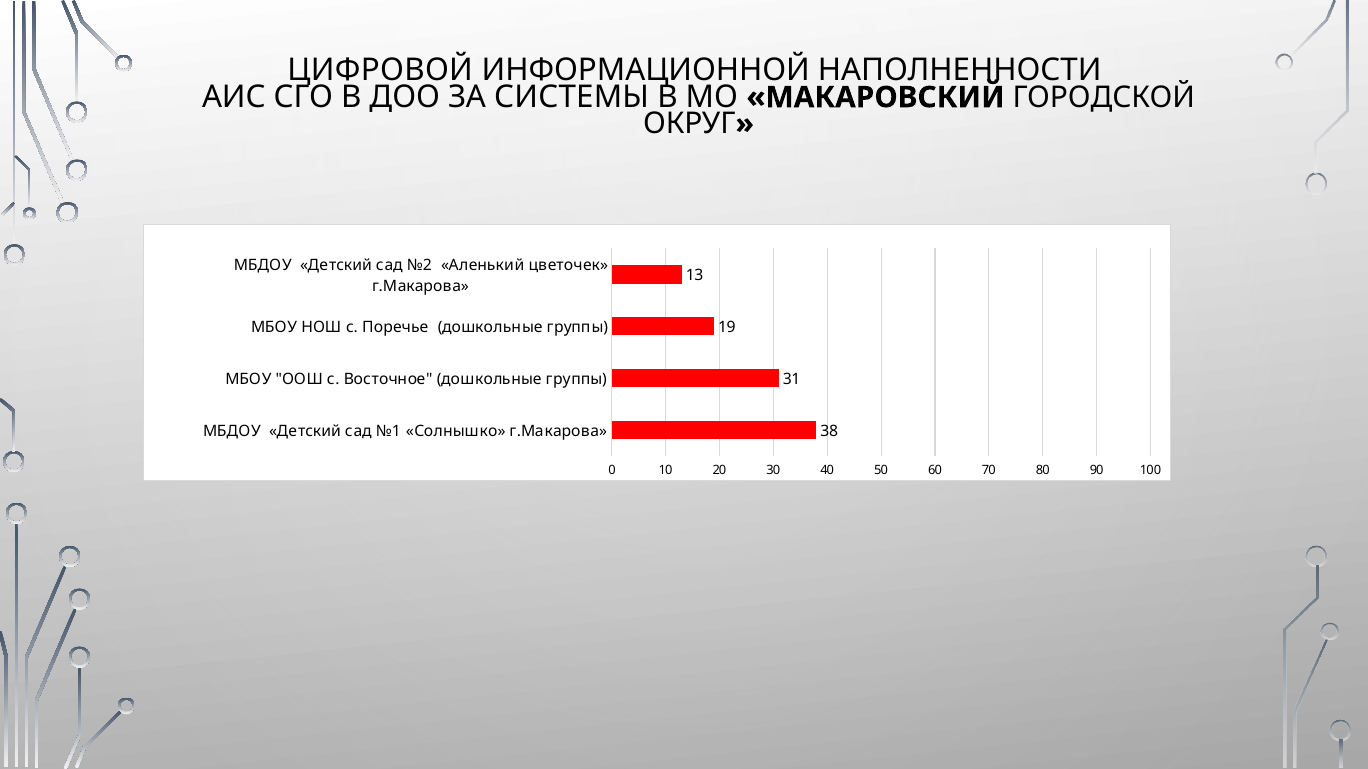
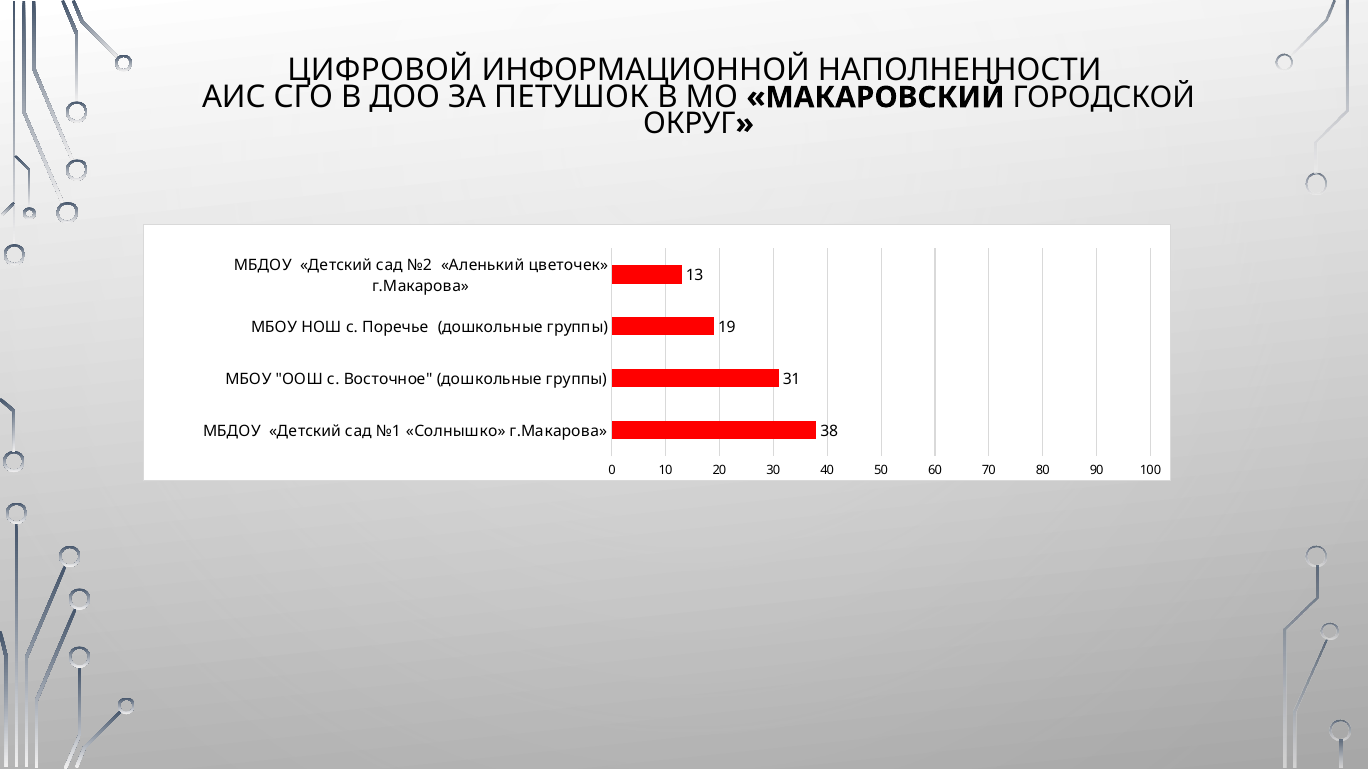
СИСТЕМЫ: СИСТЕМЫ -> ПЕТУШОК
